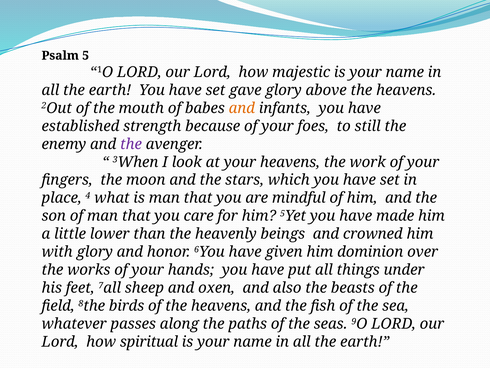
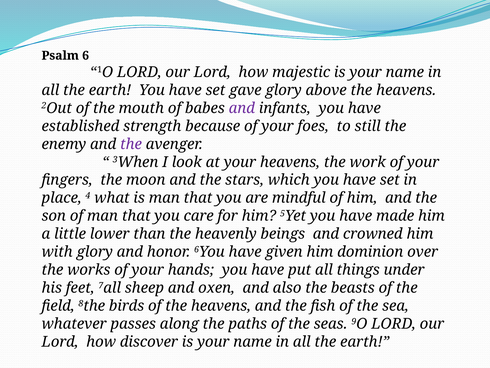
5: 5 -> 6
and at (242, 108) colour: orange -> purple
spiritual: spiritual -> discover
